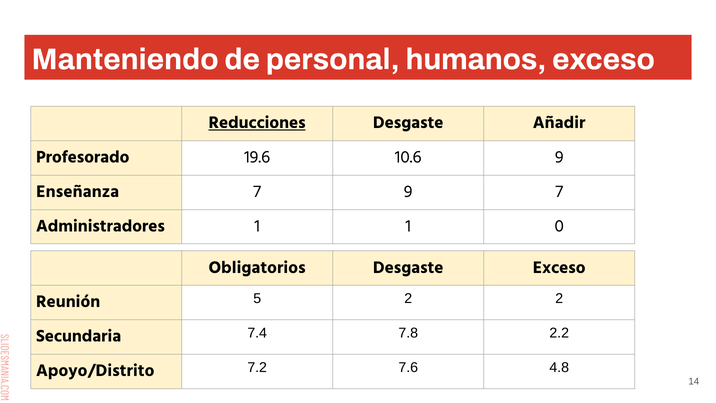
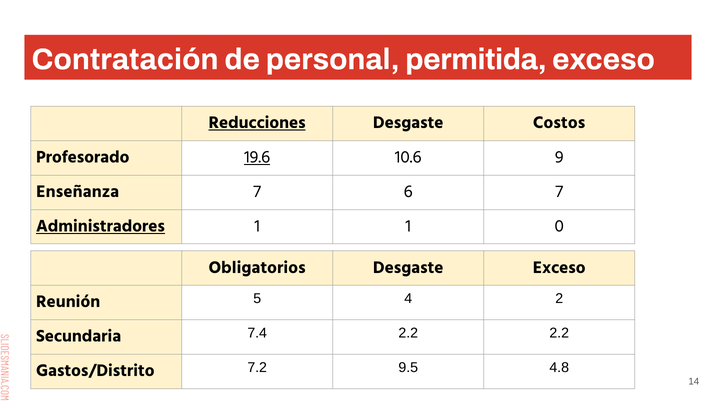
Manteniendo: Manteniendo -> Contratación
humanos: humanos -> permitida
Añadir: Añadir -> Costos
19.6 underline: none -> present
7 9: 9 -> 6
Administradores underline: none -> present
5 2: 2 -> 4
7.4 7.8: 7.8 -> 2.2
Apoyo/Distrito: Apoyo/Distrito -> Gastos/Distrito
7.6: 7.6 -> 9.5
